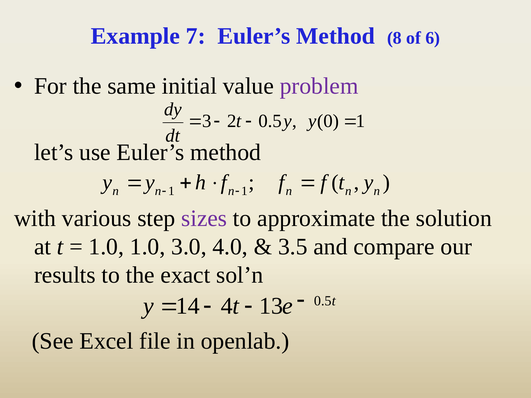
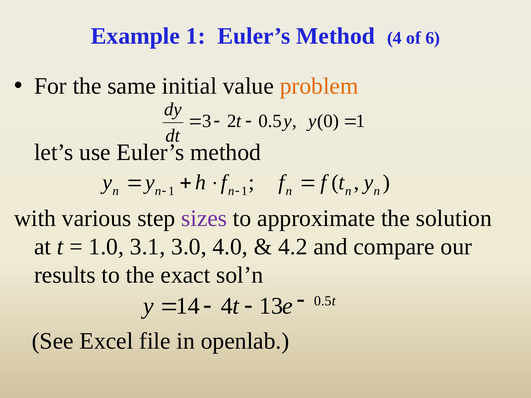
Example 7: 7 -> 1
Method 8: 8 -> 4
problem colour: purple -> orange
1.0 1.0: 1.0 -> 3.1
3.5: 3.5 -> 4.2
